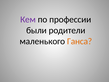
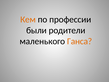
Кем colour: purple -> orange
